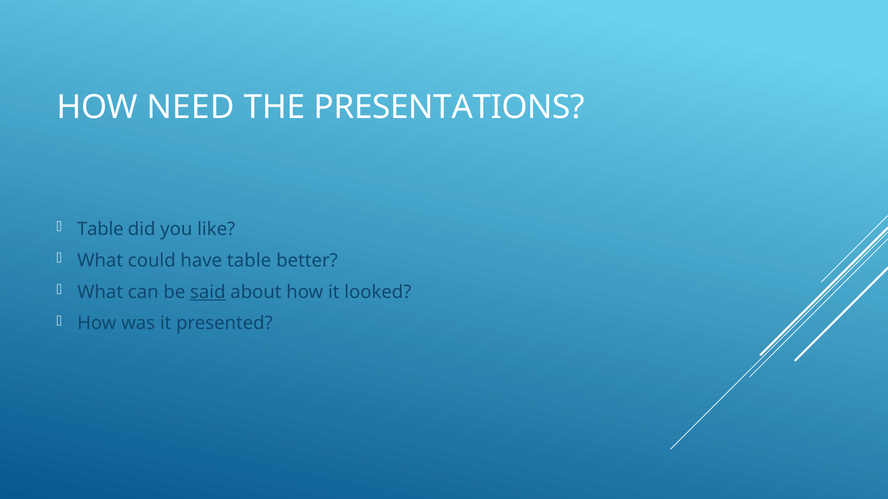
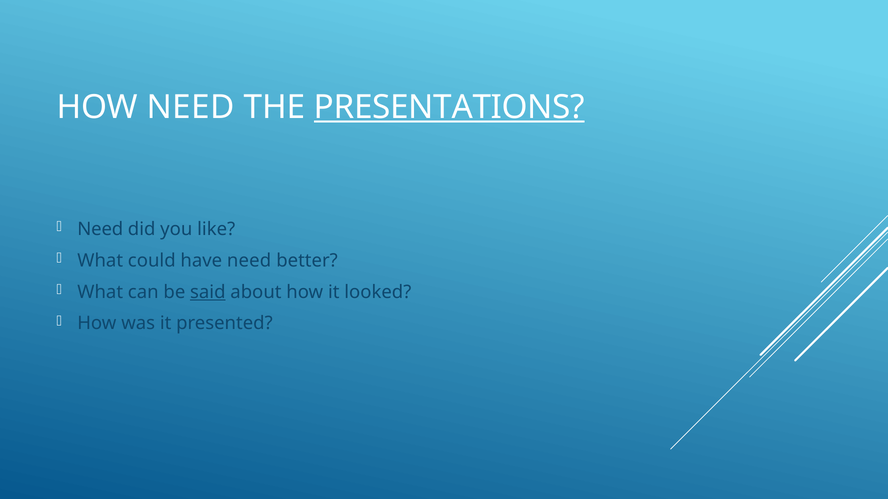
PRESENTATIONS underline: none -> present
Table at (100, 229): Table -> Need
have table: table -> need
